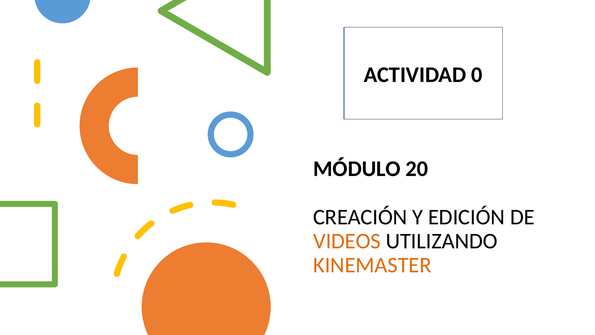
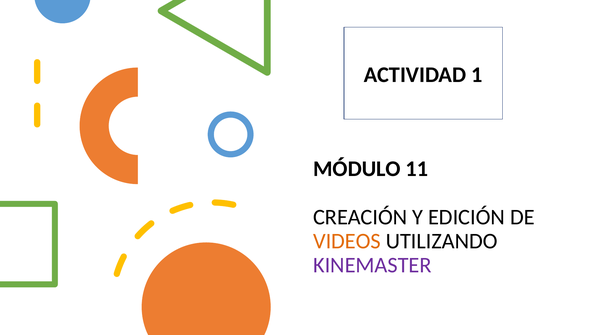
0: 0 -> 1
20: 20 -> 11
KINEMASTER colour: orange -> purple
